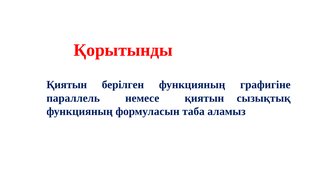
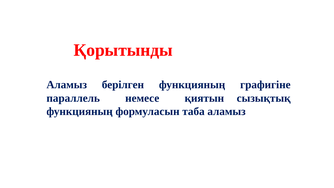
Қиятын at (67, 85): Қиятын -> Аламыз
